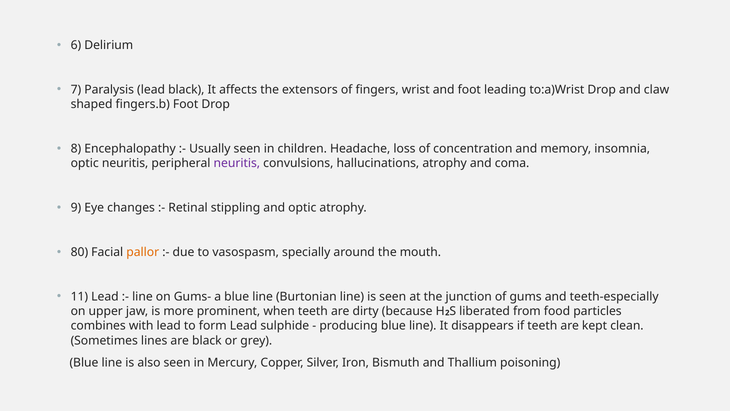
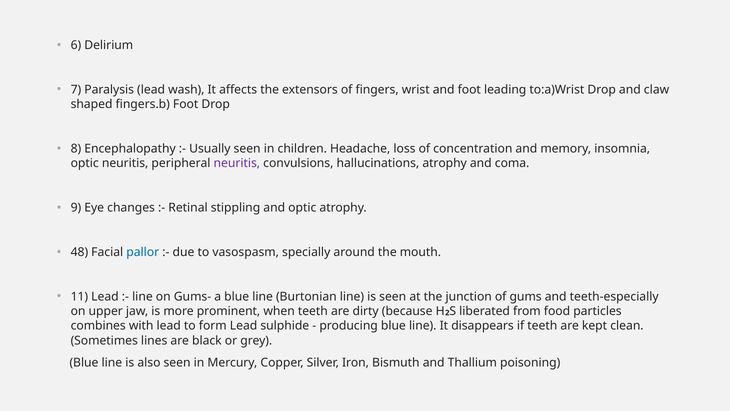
lead black: black -> wash
80: 80 -> 48
pallor colour: orange -> blue
